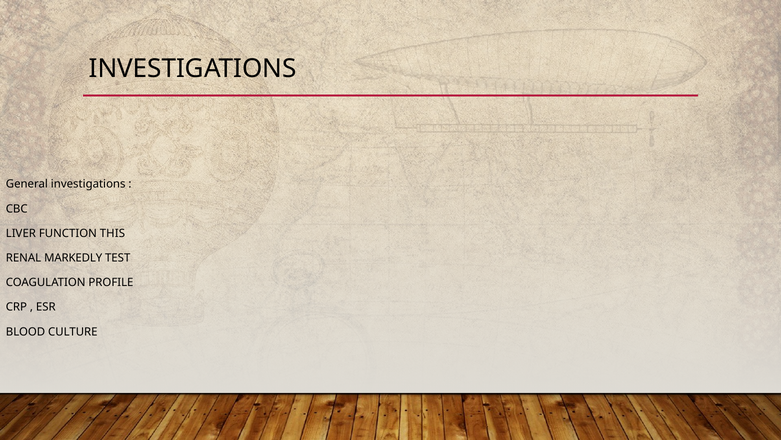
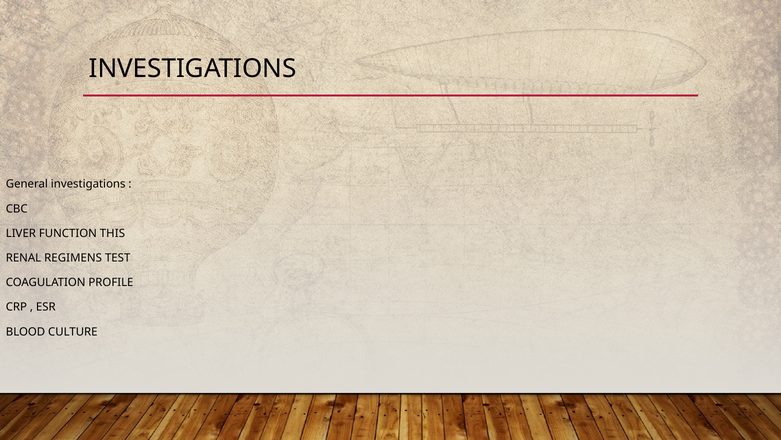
MARKEDLY: MARKEDLY -> REGIMENS
